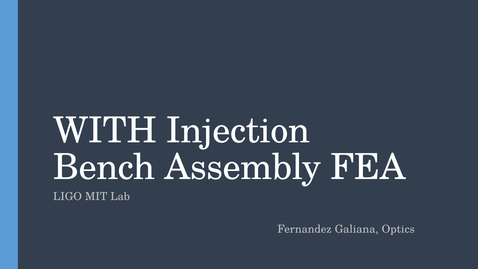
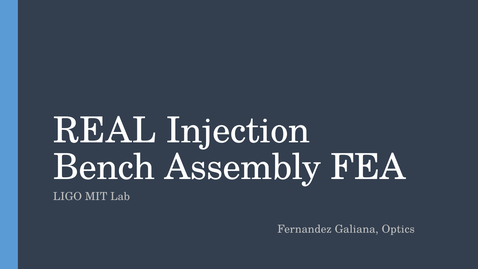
WITH: WITH -> REAL
